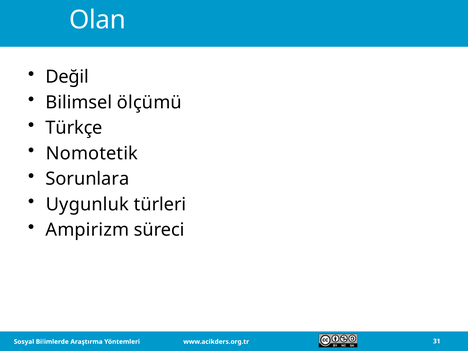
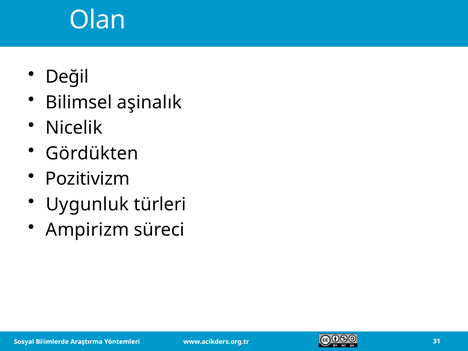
ölçümü: ölçümü -> aşinalık
Türkçe: Türkçe -> Nicelik
Nomotetik: Nomotetik -> Gördükten
Sorunlara: Sorunlara -> Pozitivizm
